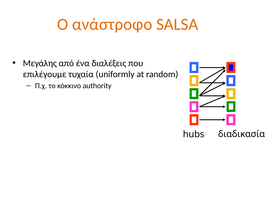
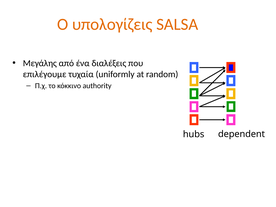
ανάστροφο: ανάστροφο -> υπολογίζεις
διαδικασία: διαδικασία -> dependent
